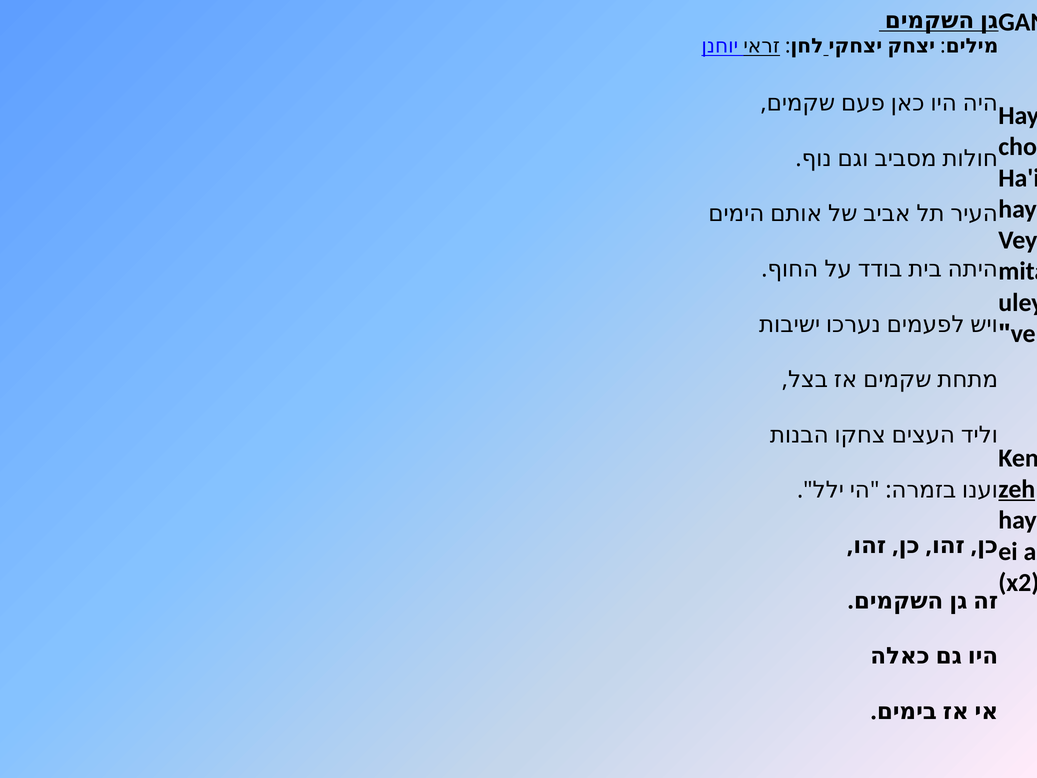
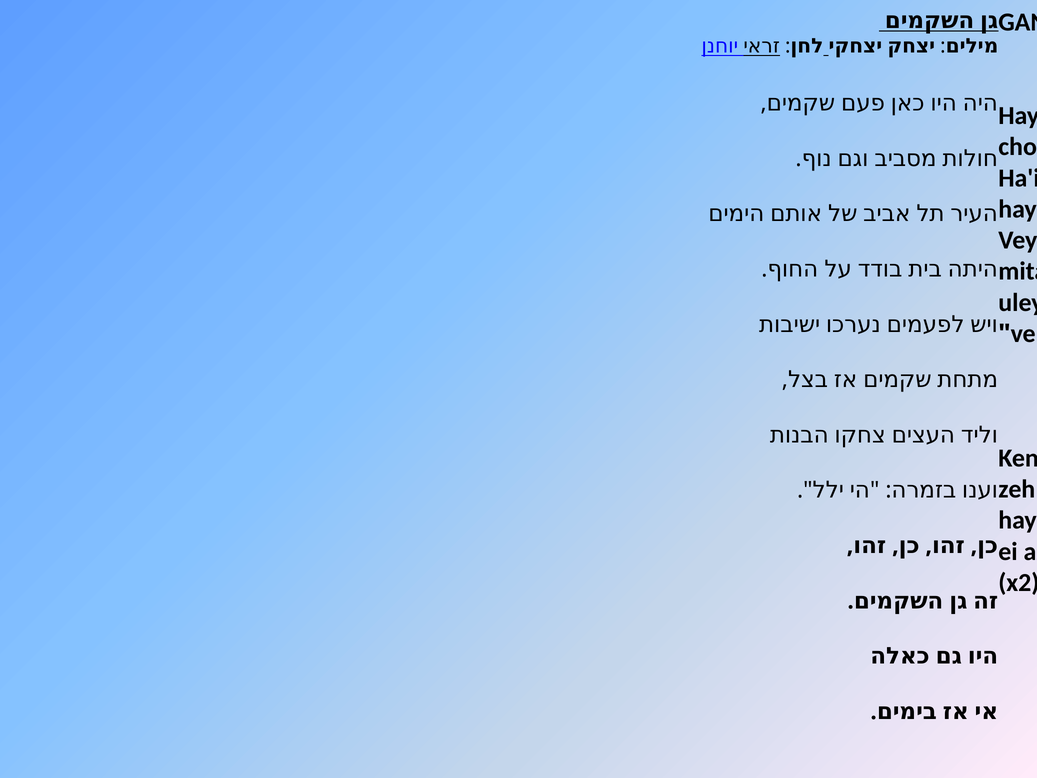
zeh underline: present -> none
